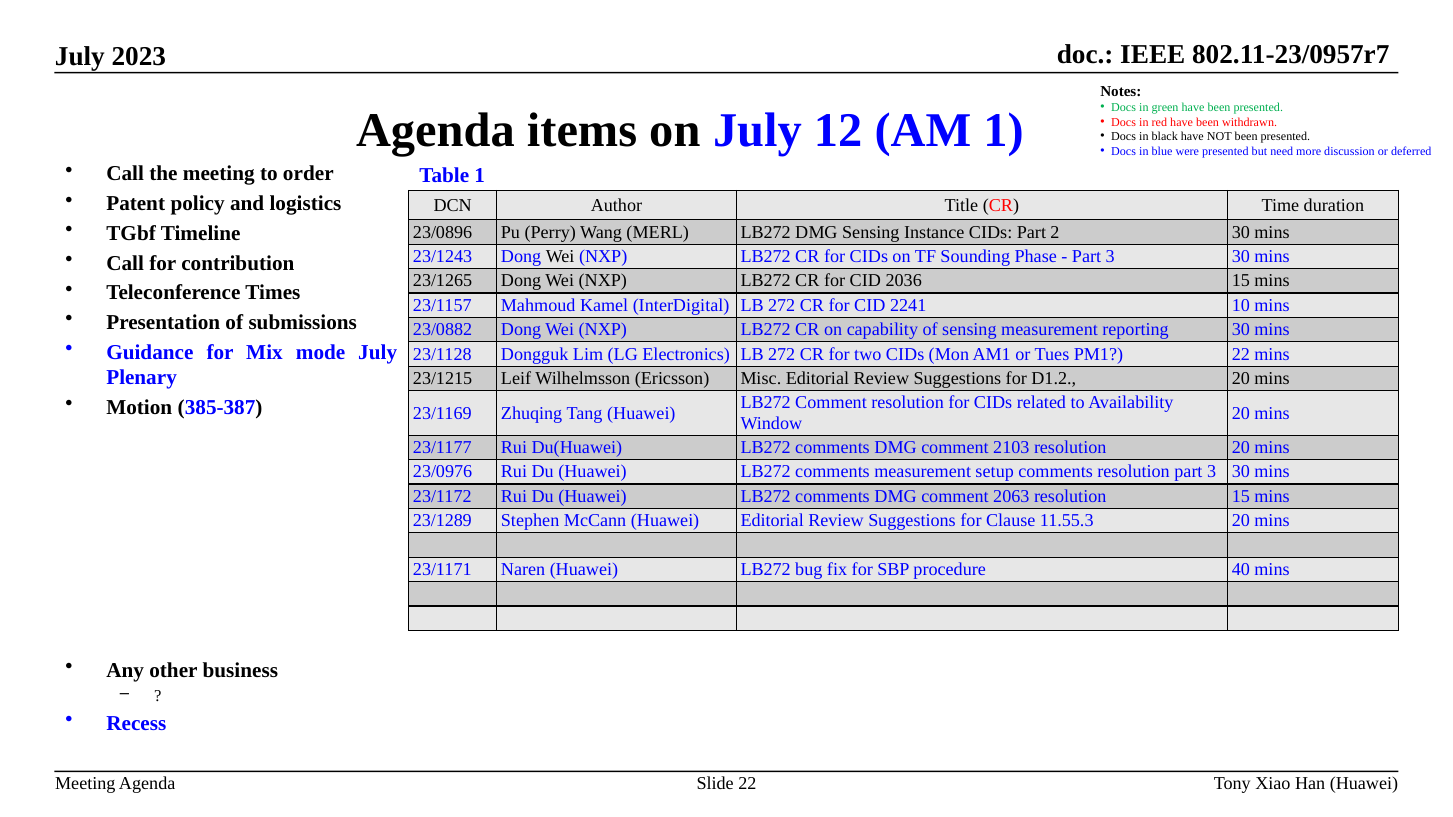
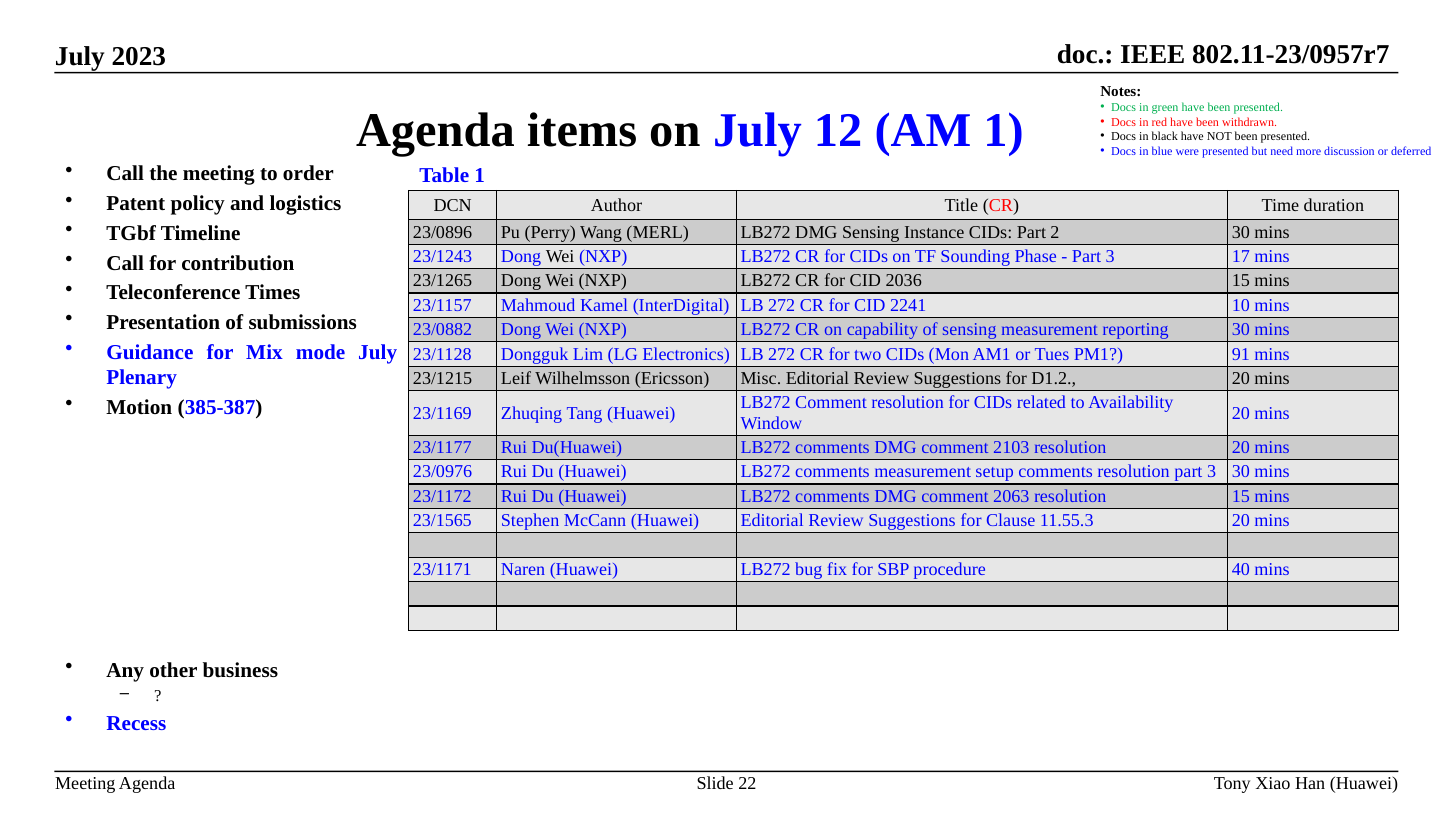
30 at (1241, 257): 30 -> 17
PM1 22: 22 -> 91
23/1289: 23/1289 -> 23/1565
